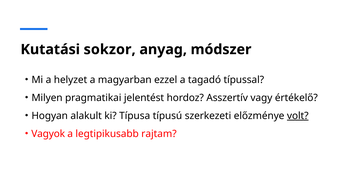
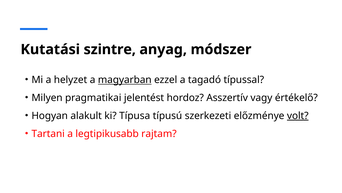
sokzor: sokzor -> szintre
magyarban underline: none -> present
Vagyok: Vagyok -> Tartani
